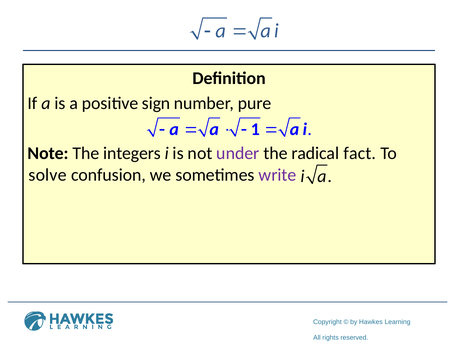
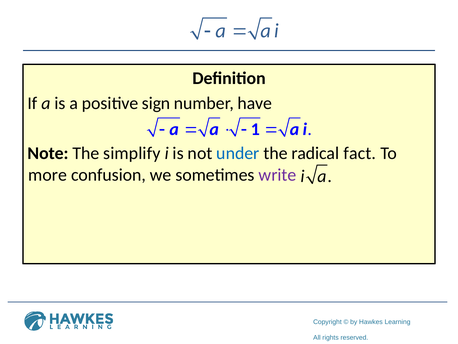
pure: pure -> have
integers: integers -> simplify
under colour: purple -> blue
solve: solve -> more
